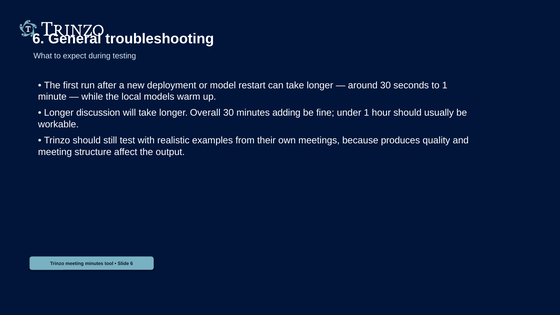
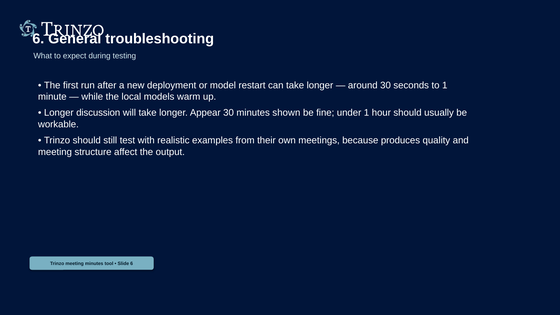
Overall: Overall -> Appear
adding: adding -> shown
